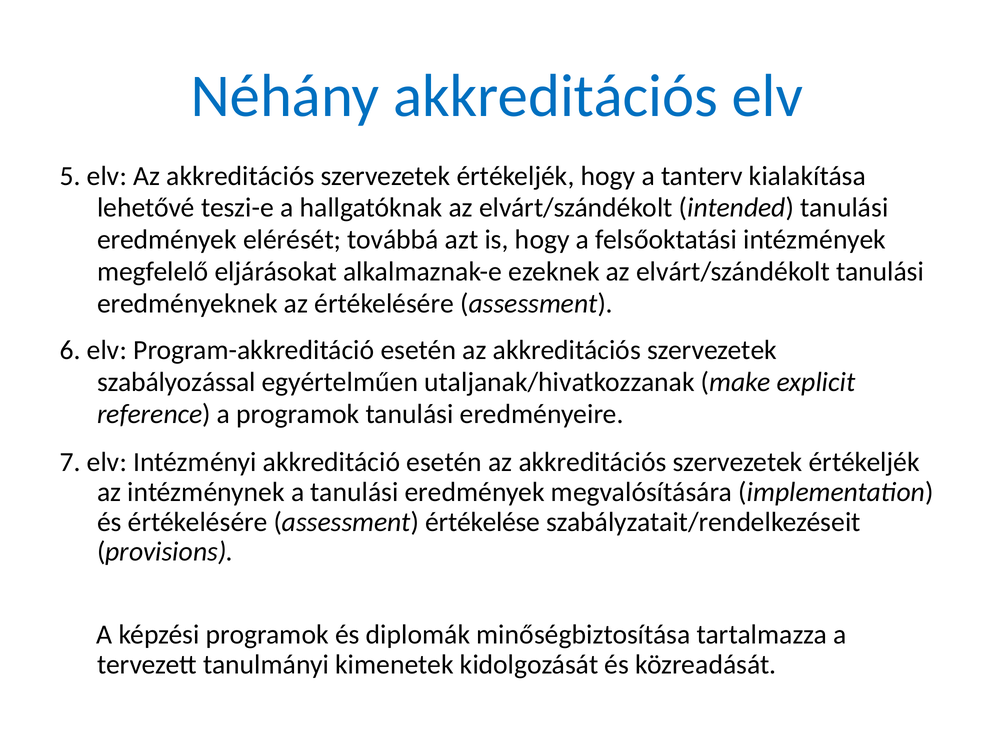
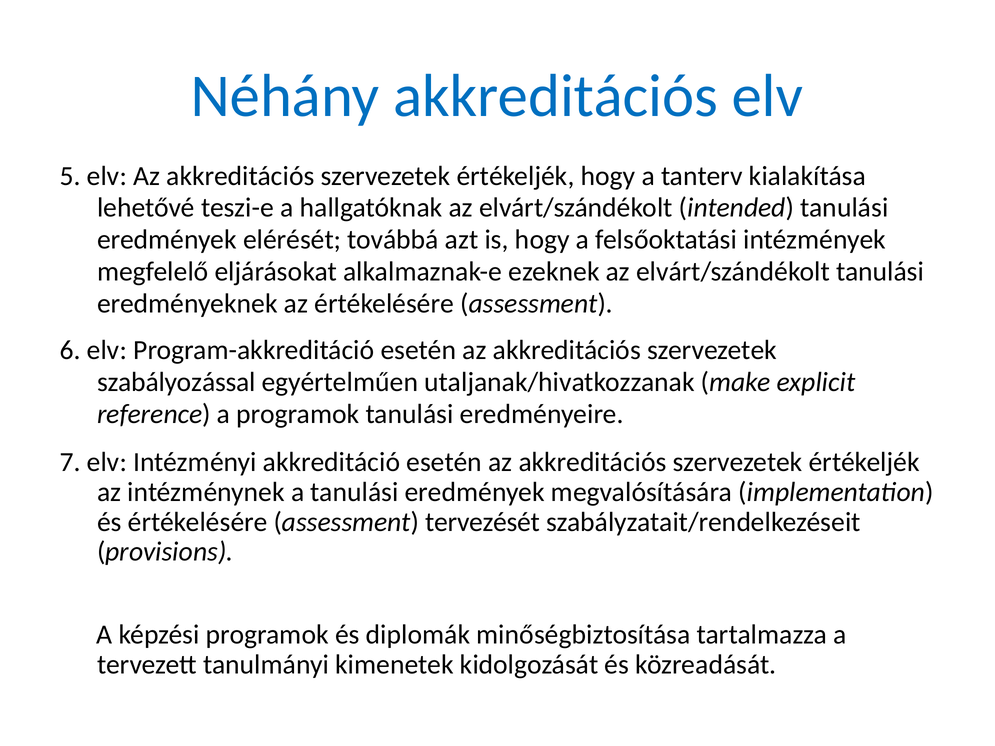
értékelése: értékelése -> tervezését
